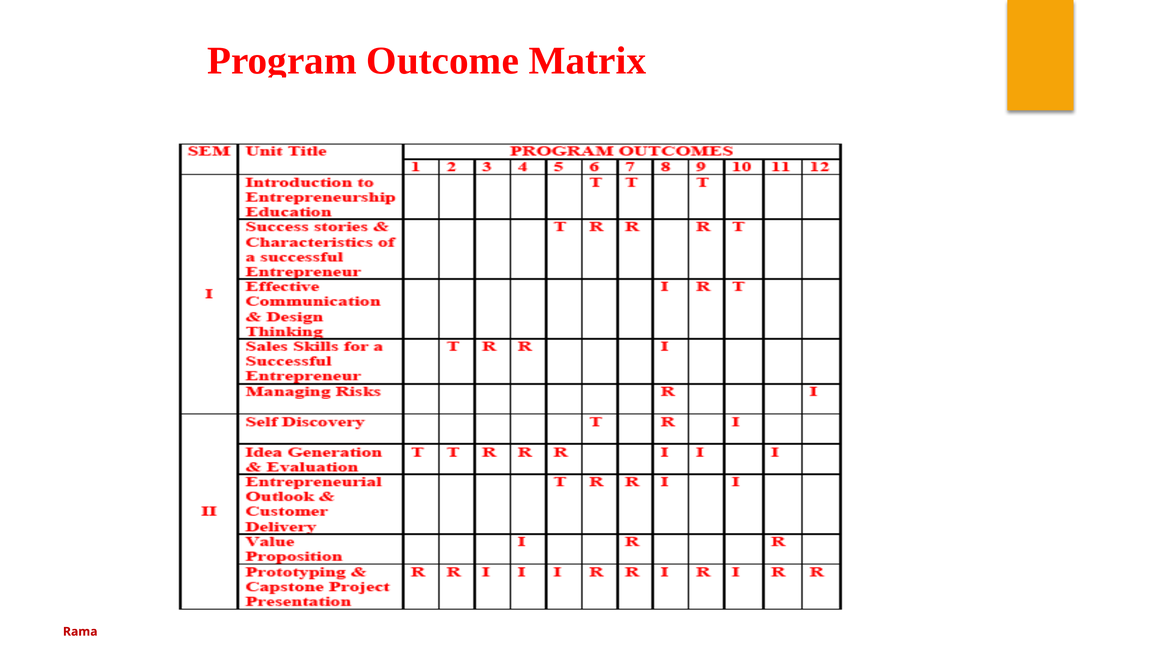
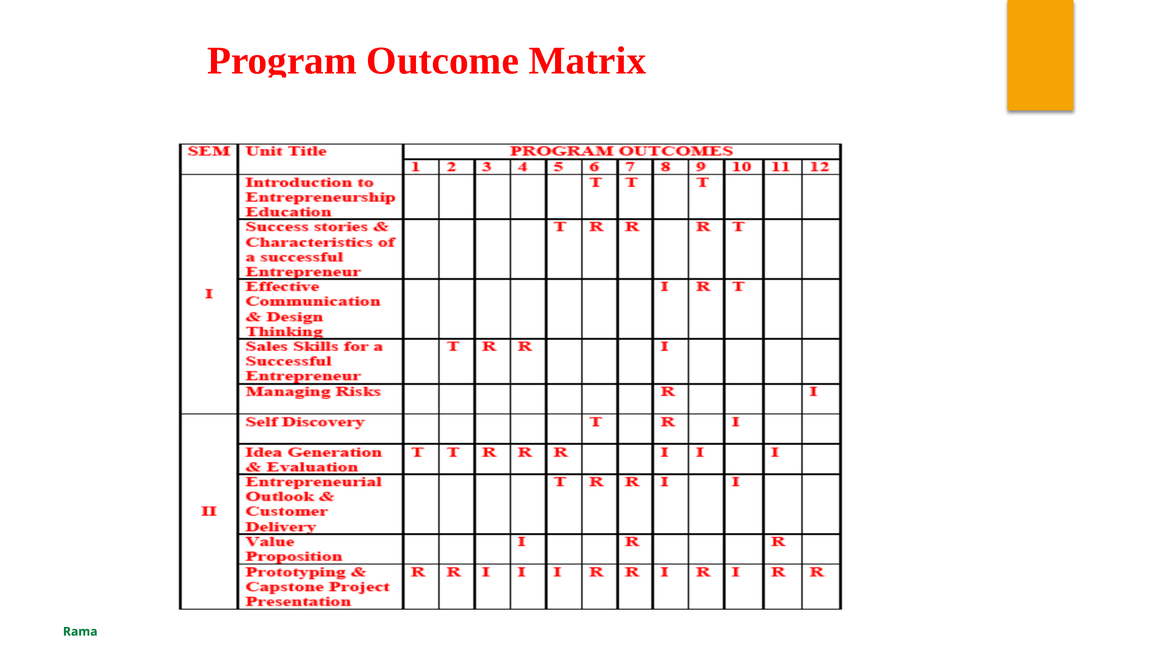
Rama colour: red -> green
